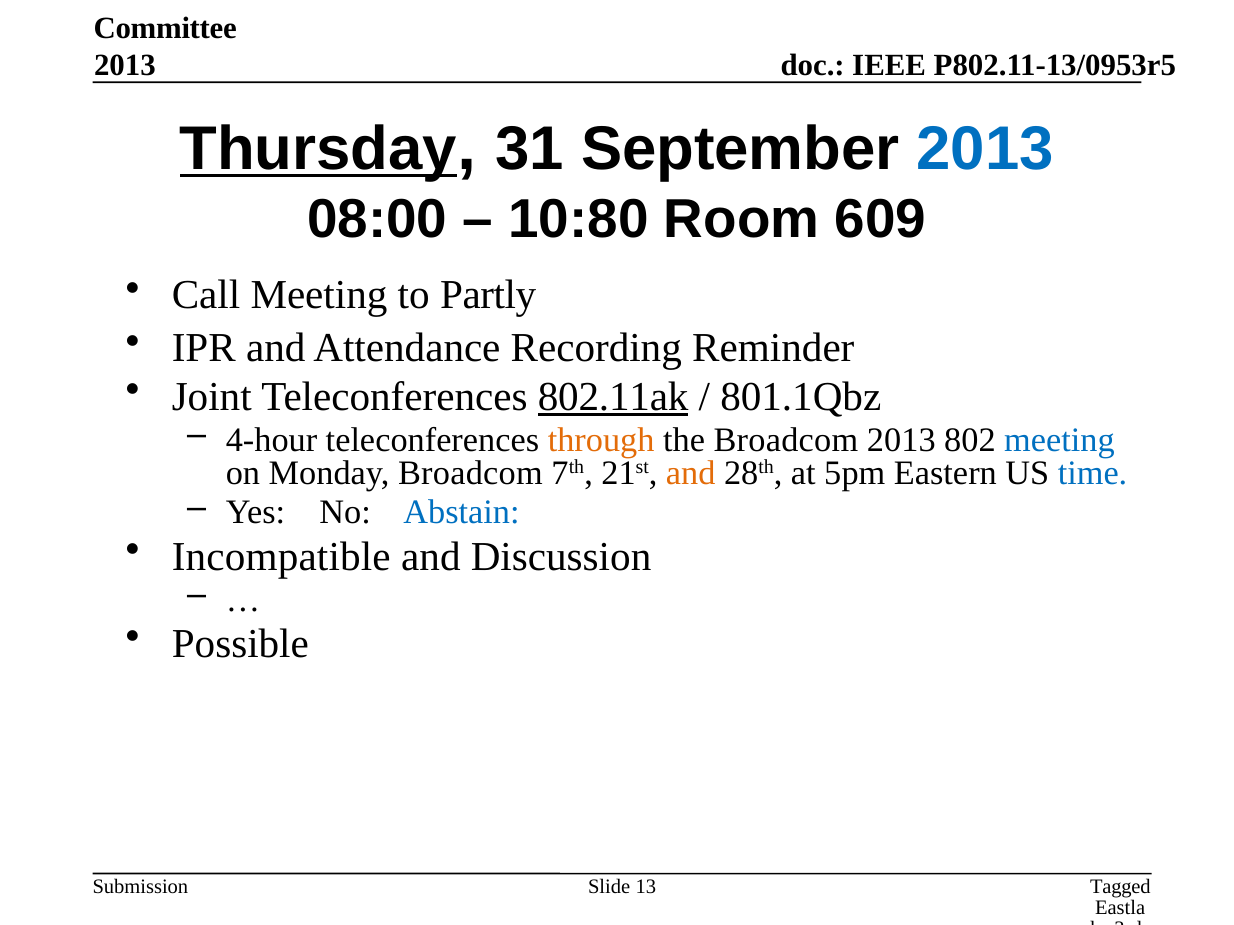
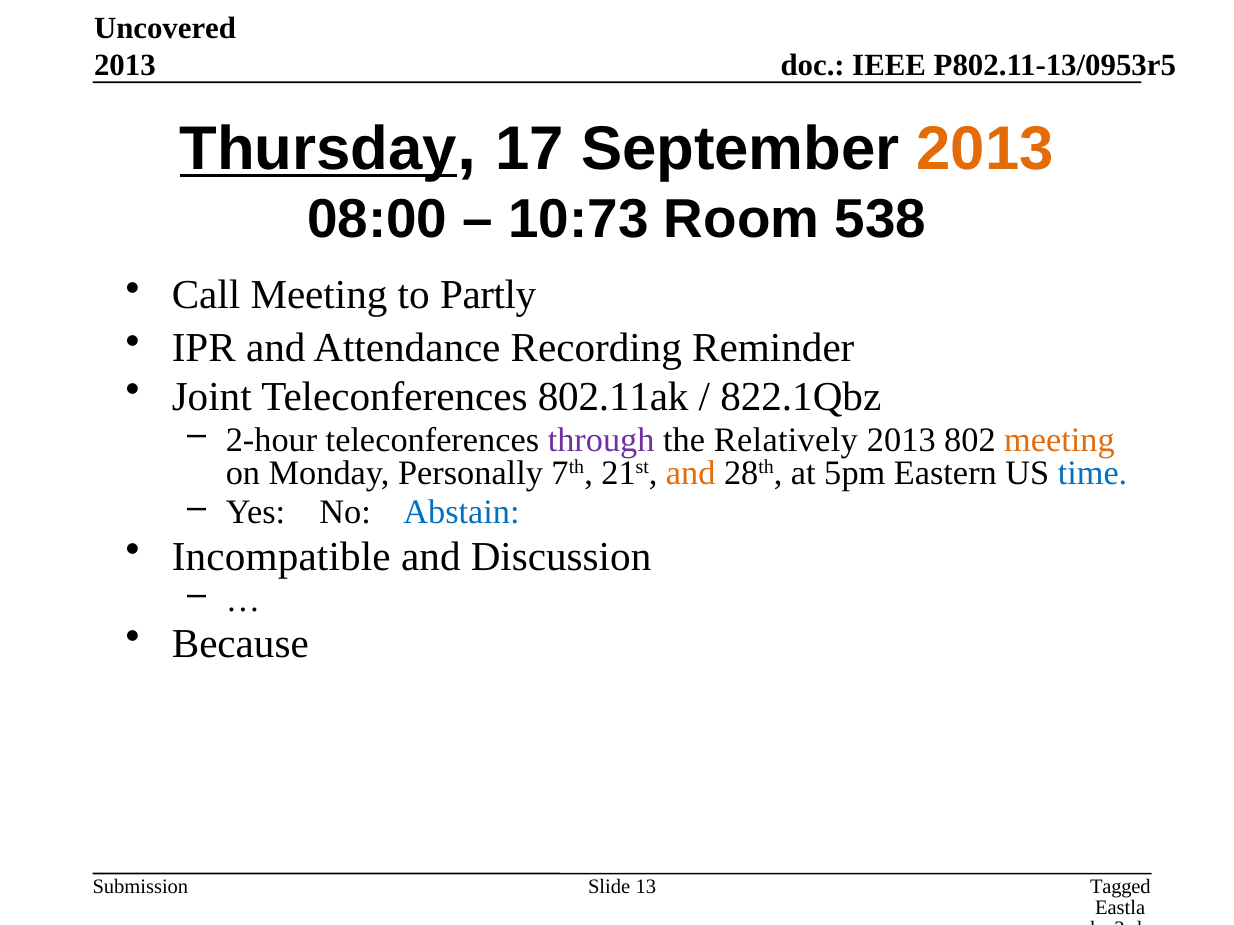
Committee: Committee -> Uncovered
31: 31 -> 17
2013 at (985, 149) colour: blue -> orange
10:80: 10:80 -> 10:73
609: 609 -> 538
802.11ak underline: present -> none
801.1Qbz: 801.1Qbz -> 822.1Qbz
4-hour: 4-hour -> 2-hour
through colour: orange -> purple
the Broadcom: Broadcom -> Relatively
meeting at (1060, 440) colour: blue -> orange
Monday Broadcom: Broadcom -> Personally
Possible: Possible -> Because
